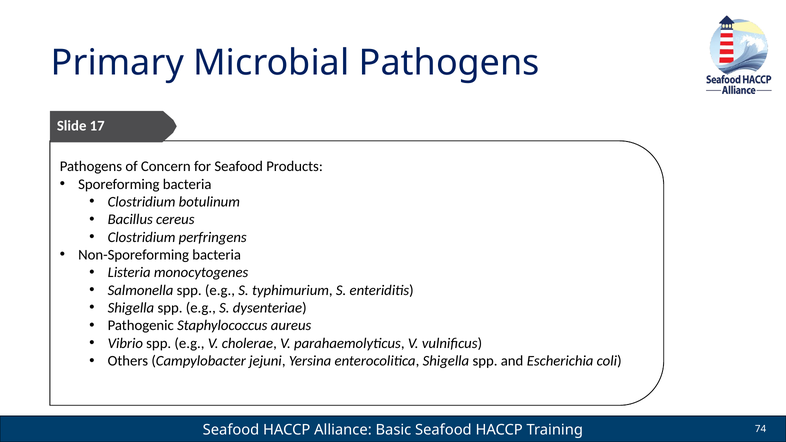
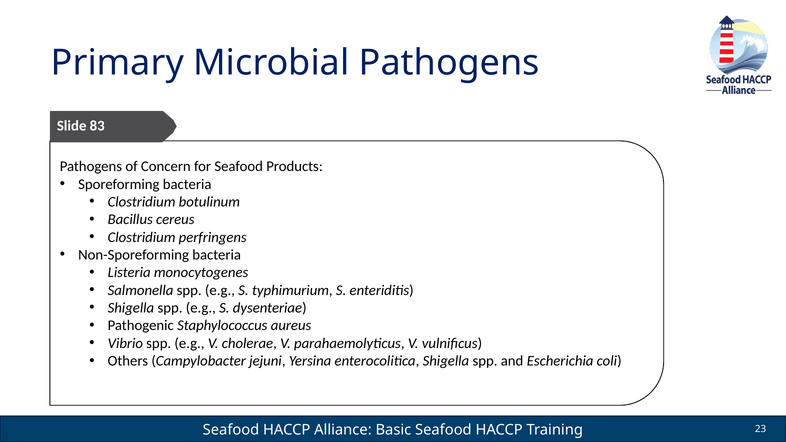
17: 17 -> 83
74: 74 -> 23
